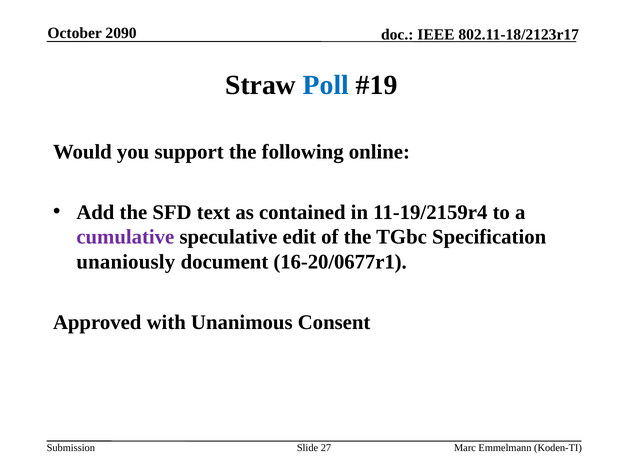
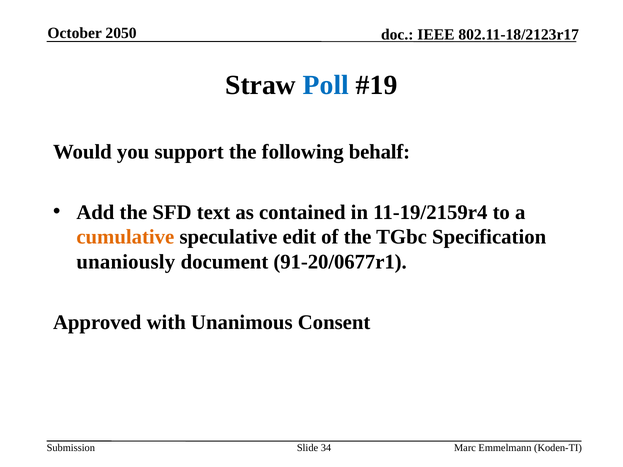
2090: 2090 -> 2050
online: online -> behalf
cumulative colour: purple -> orange
16-20/0677r1: 16-20/0677r1 -> 91-20/0677r1
27: 27 -> 34
